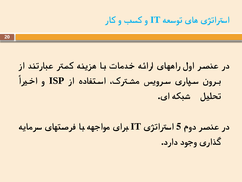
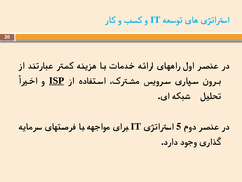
ISP underline: none -> present
